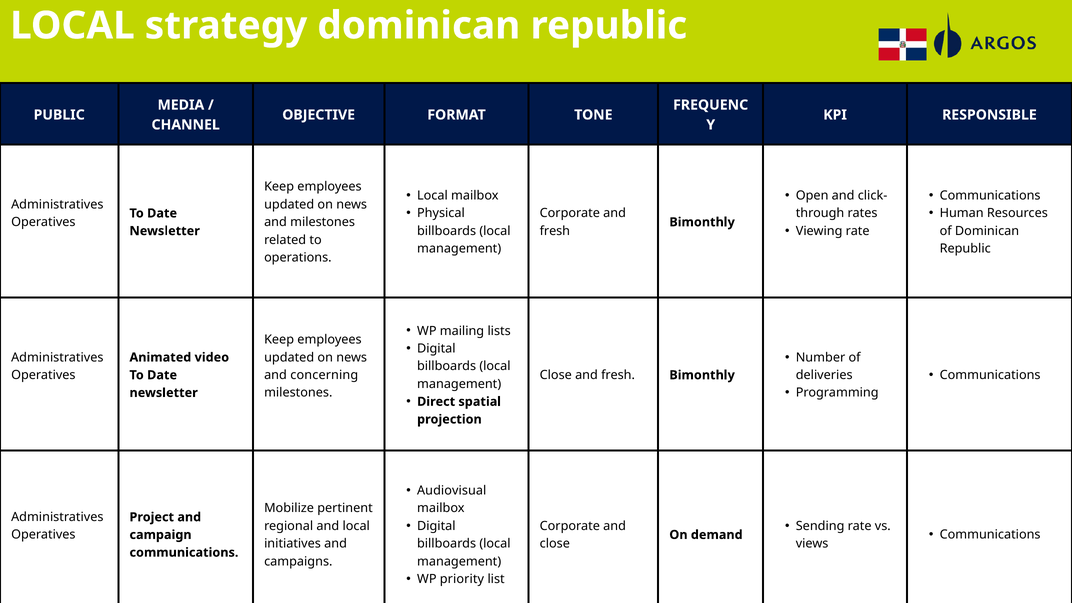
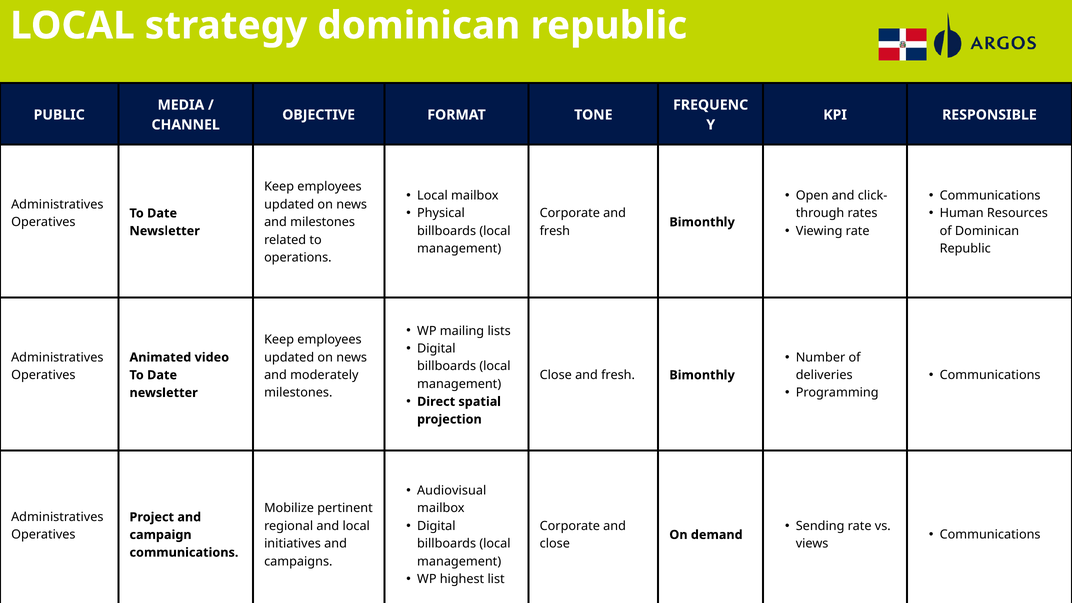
concerning: concerning -> moderately
priority: priority -> highest
